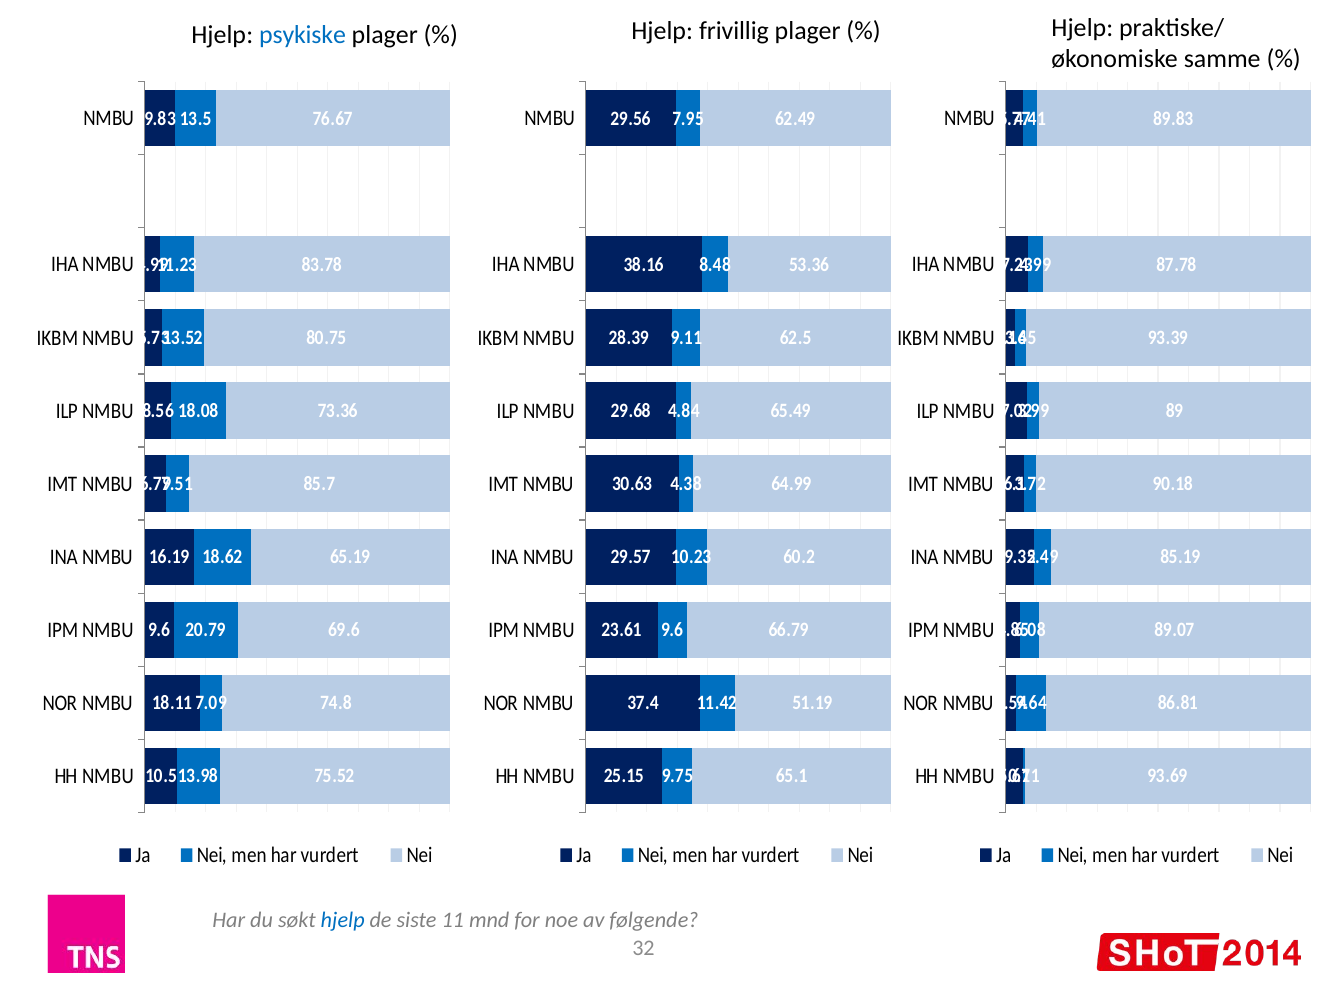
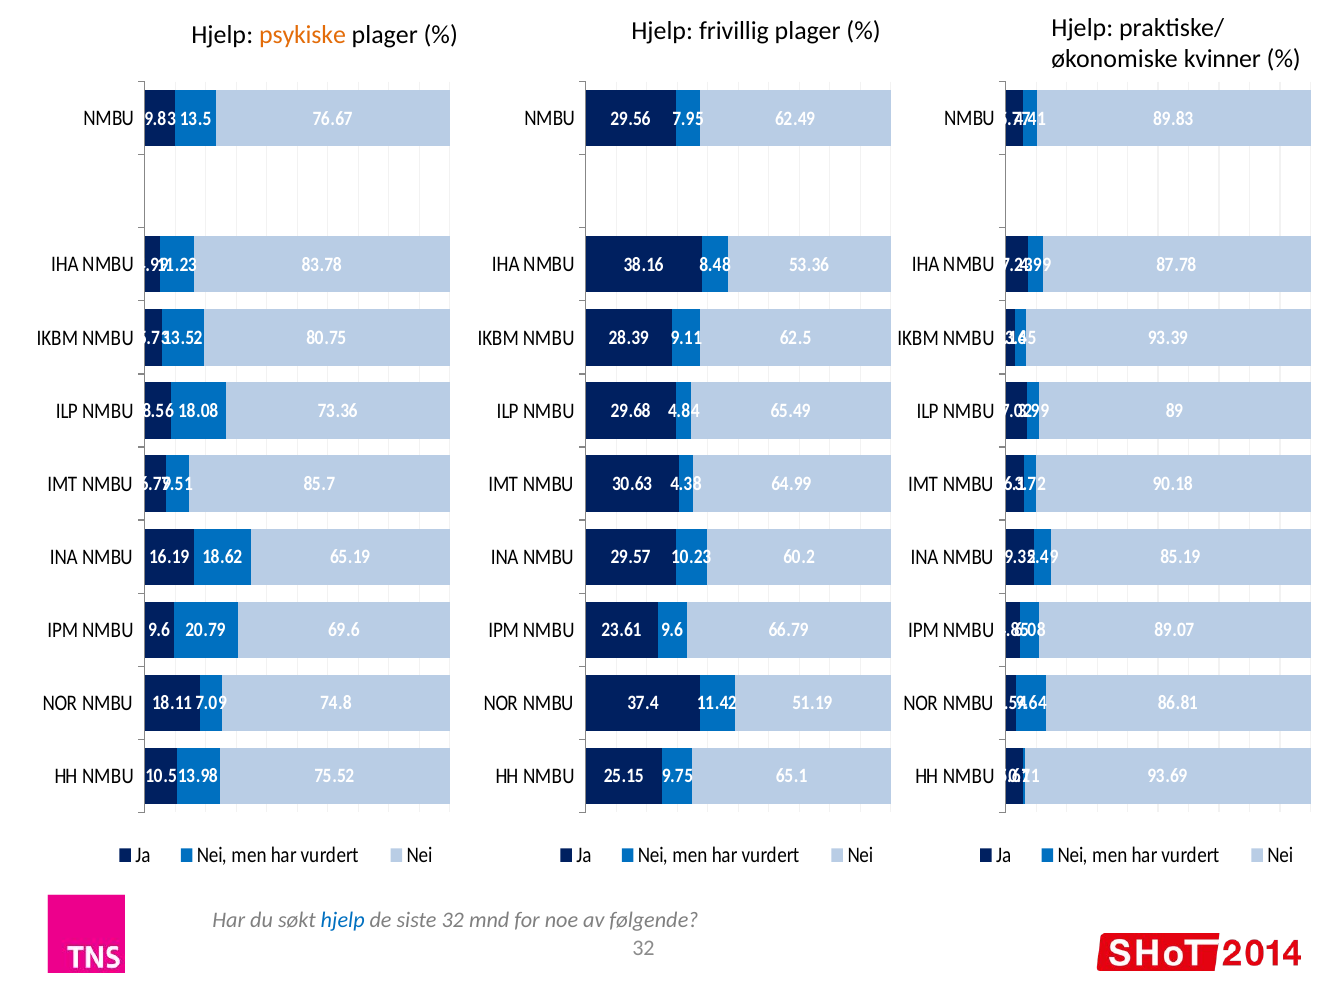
psykiske colour: blue -> orange
samme: samme -> kvinner
siste 11: 11 -> 32
